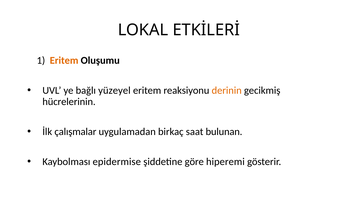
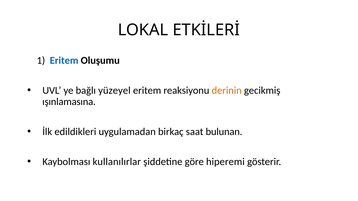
Eritem at (64, 61) colour: orange -> blue
hücrelerinin: hücrelerinin -> ışınlamasına
çalışmalar: çalışmalar -> edildikleri
epidermise: epidermise -> kullanılırlar
